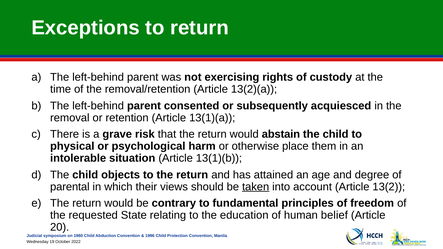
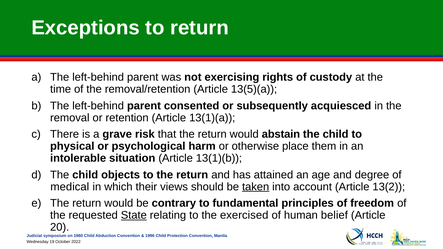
13(2)(a: 13(2)(a -> 13(5)(a
parental: parental -> medical
State underline: none -> present
education: education -> exercised
